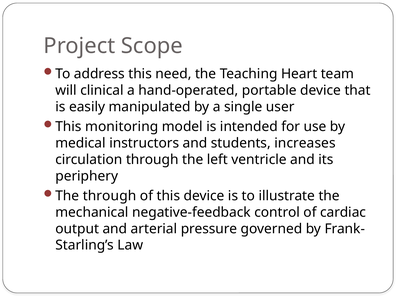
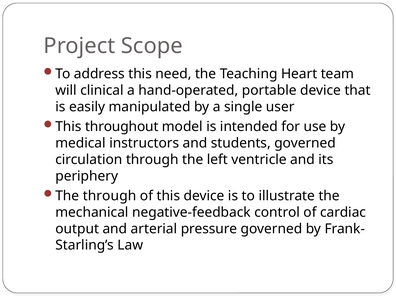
monitoring: monitoring -> throughout
students increases: increases -> governed
